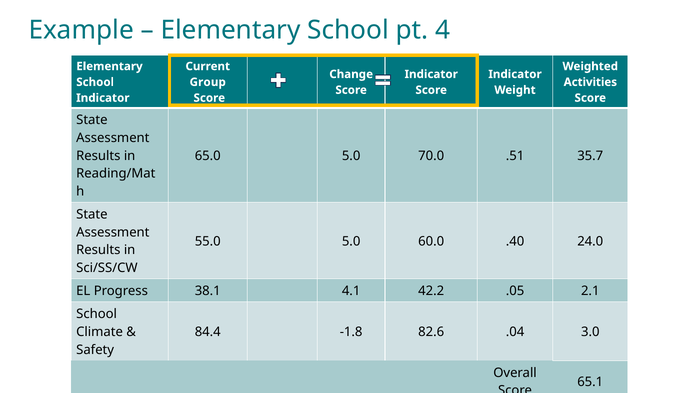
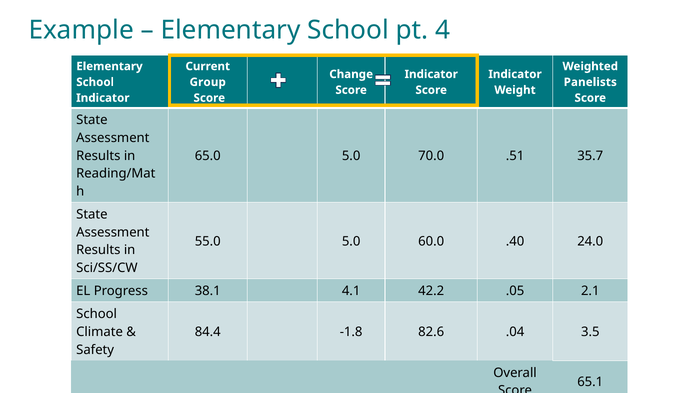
Activities: Activities -> Panelists
3.0: 3.0 -> 3.5
